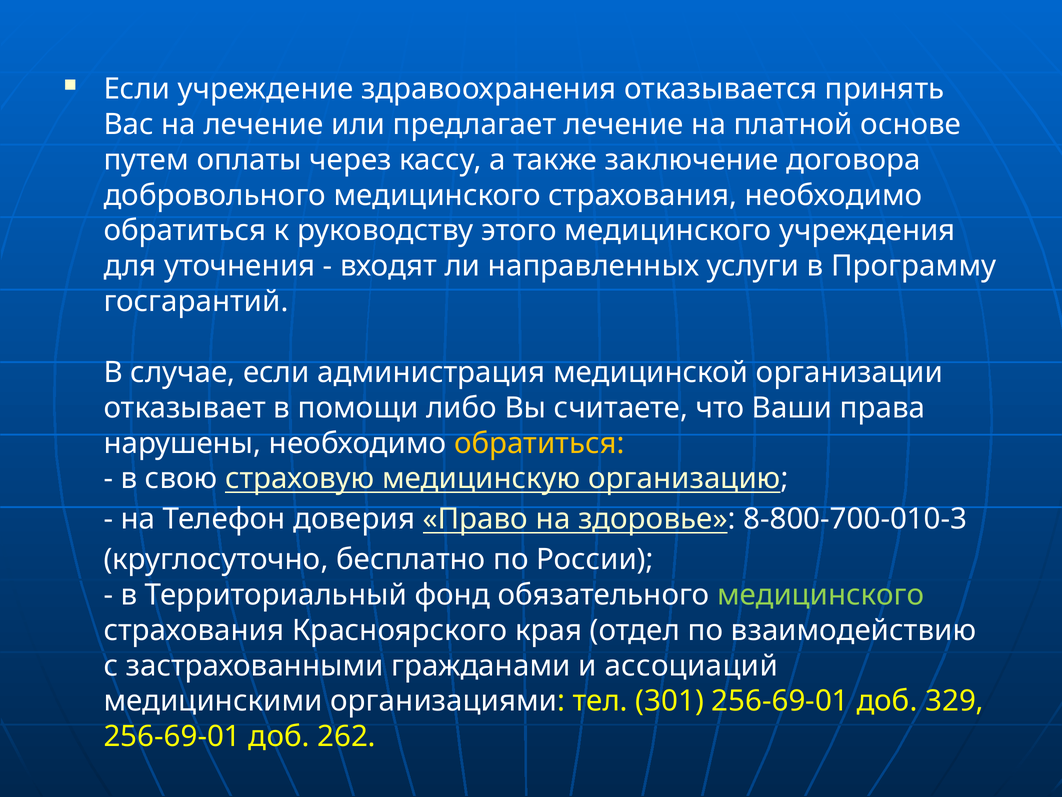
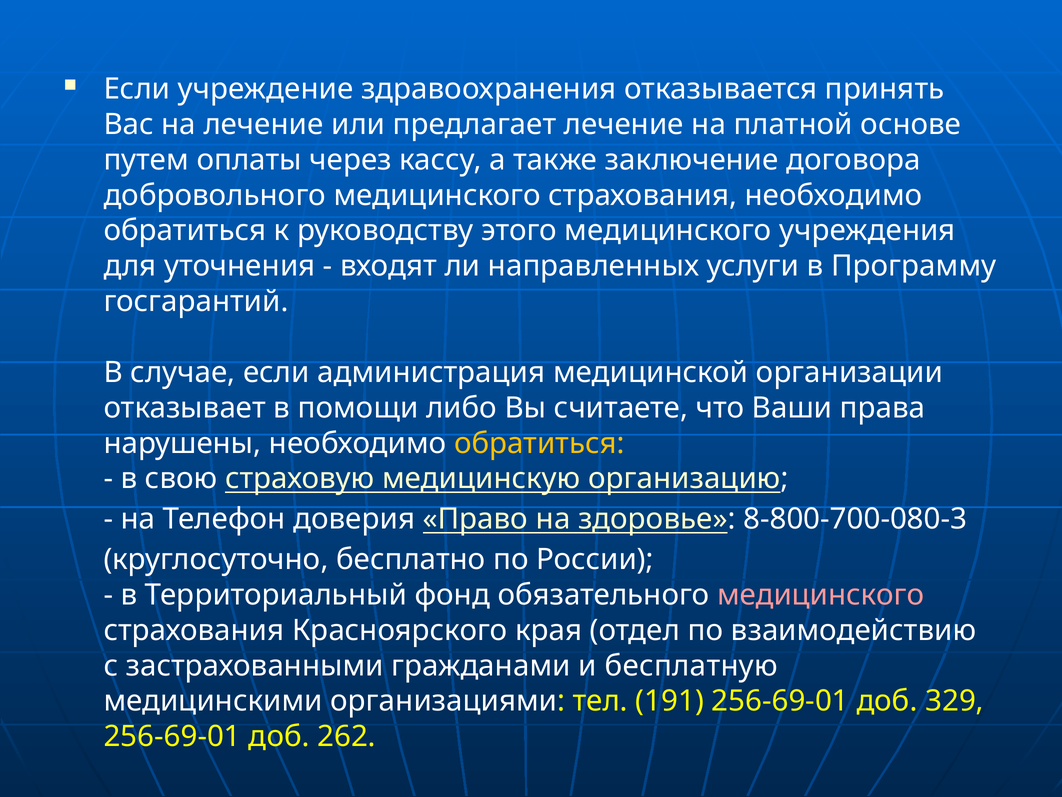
8-800-700-010-3: 8-800-700-010-3 -> 8-800-700-080-3
медицинского at (821, 595) colour: light green -> pink
ассоциаций: ассоциаций -> бесплатную
301: 301 -> 191
